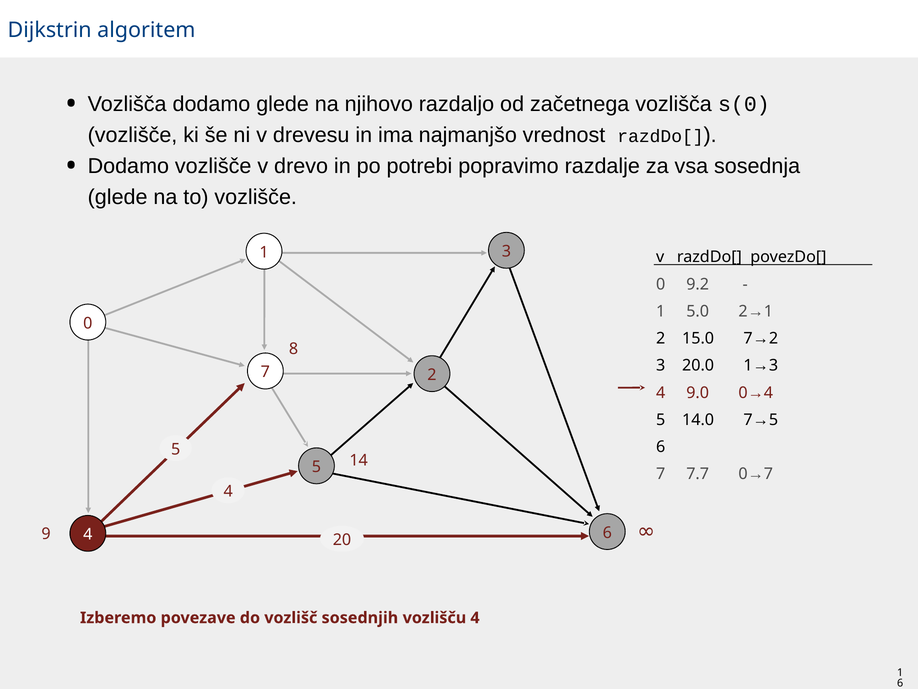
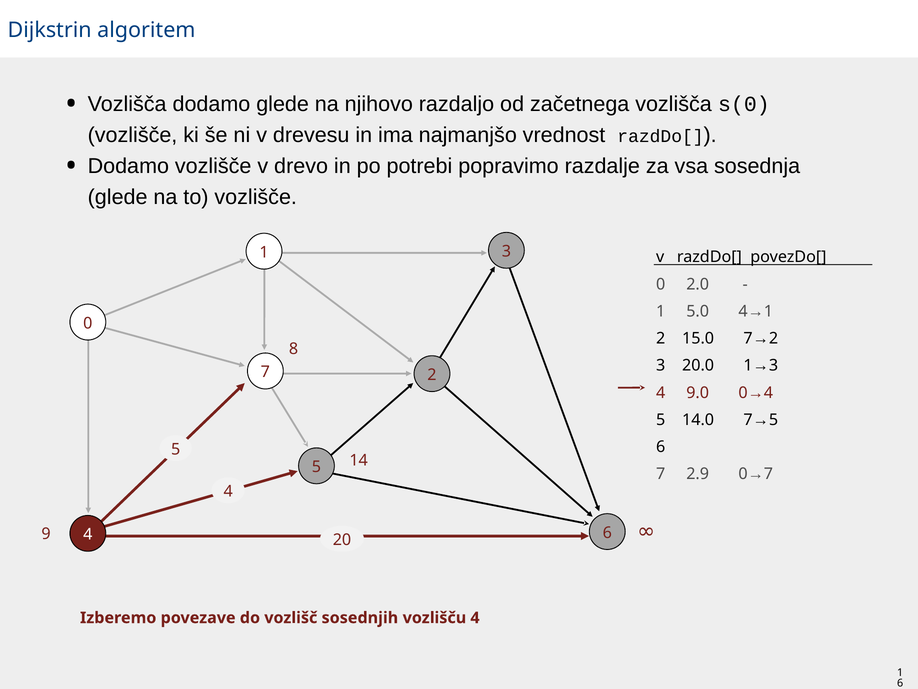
9.2: 9.2 -> 2.0
5.0 2: 2 -> 4
7.7: 7.7 -> 2.9
